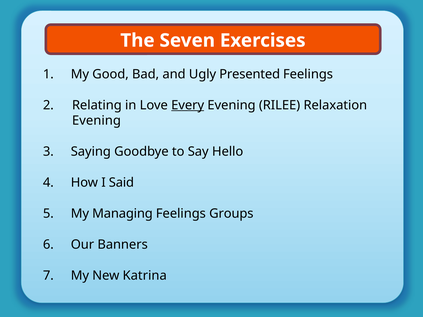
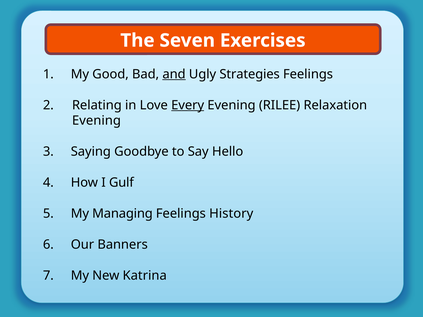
and underline: none -> present
Presented: Presented -> Strategies
Said: Said -> Gulf
Groups: Groups -> History
